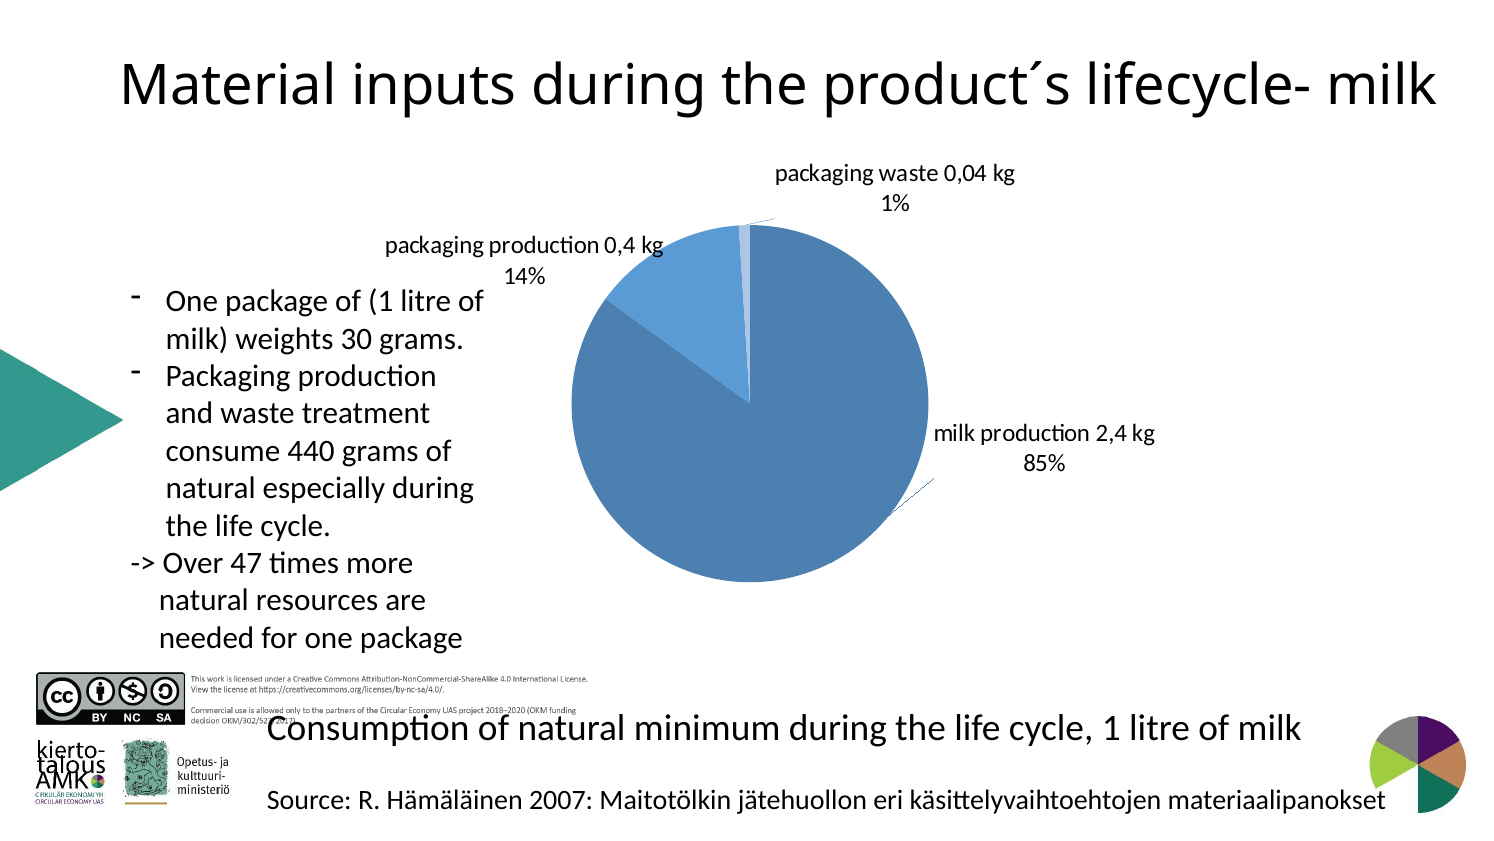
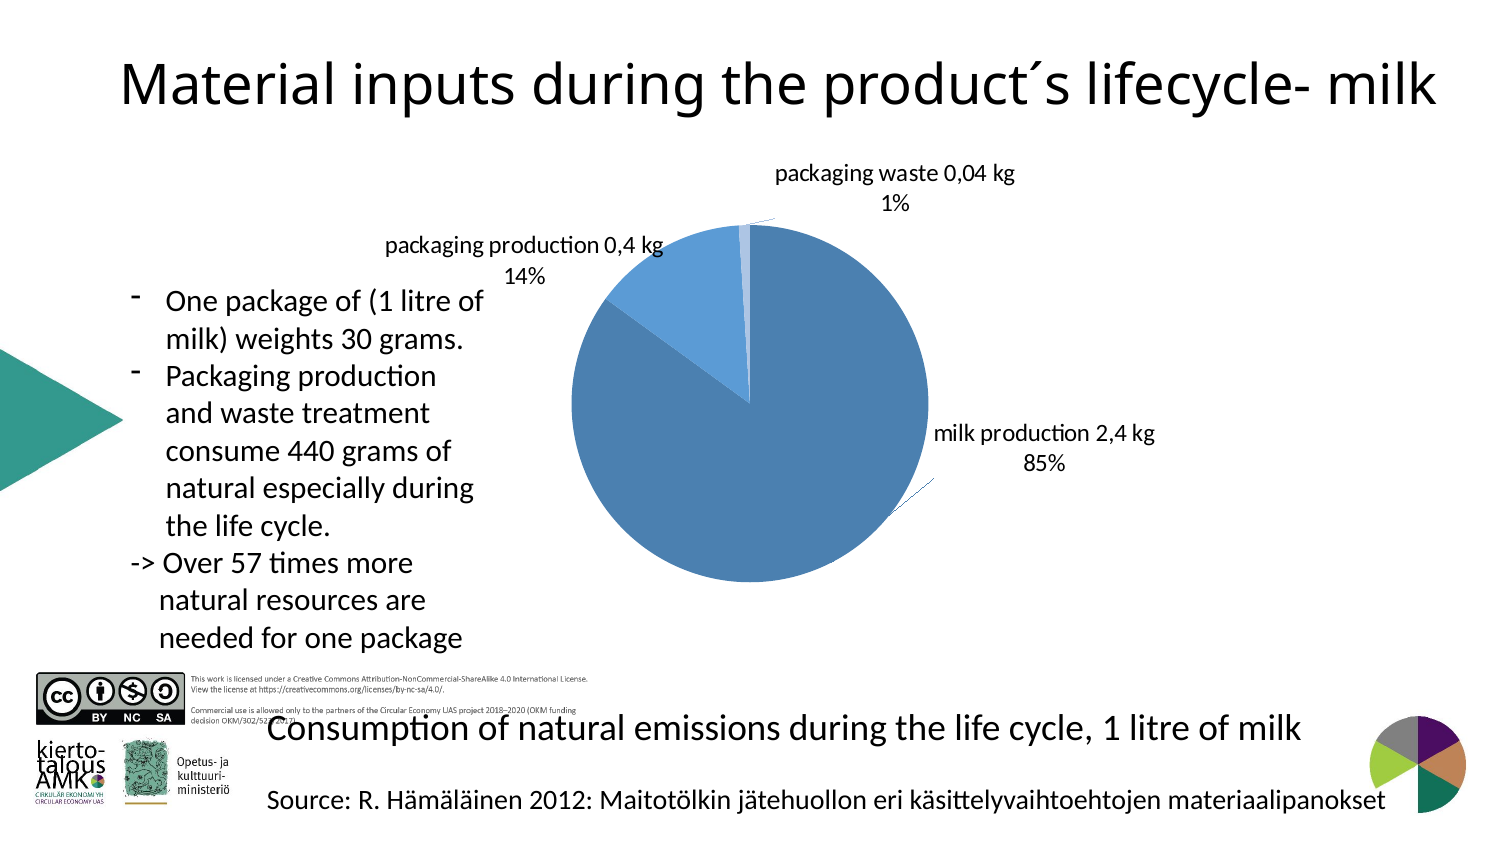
47: 47 -> 57
minimum: minimum -> emissions
2007: 2007 -> 2012
